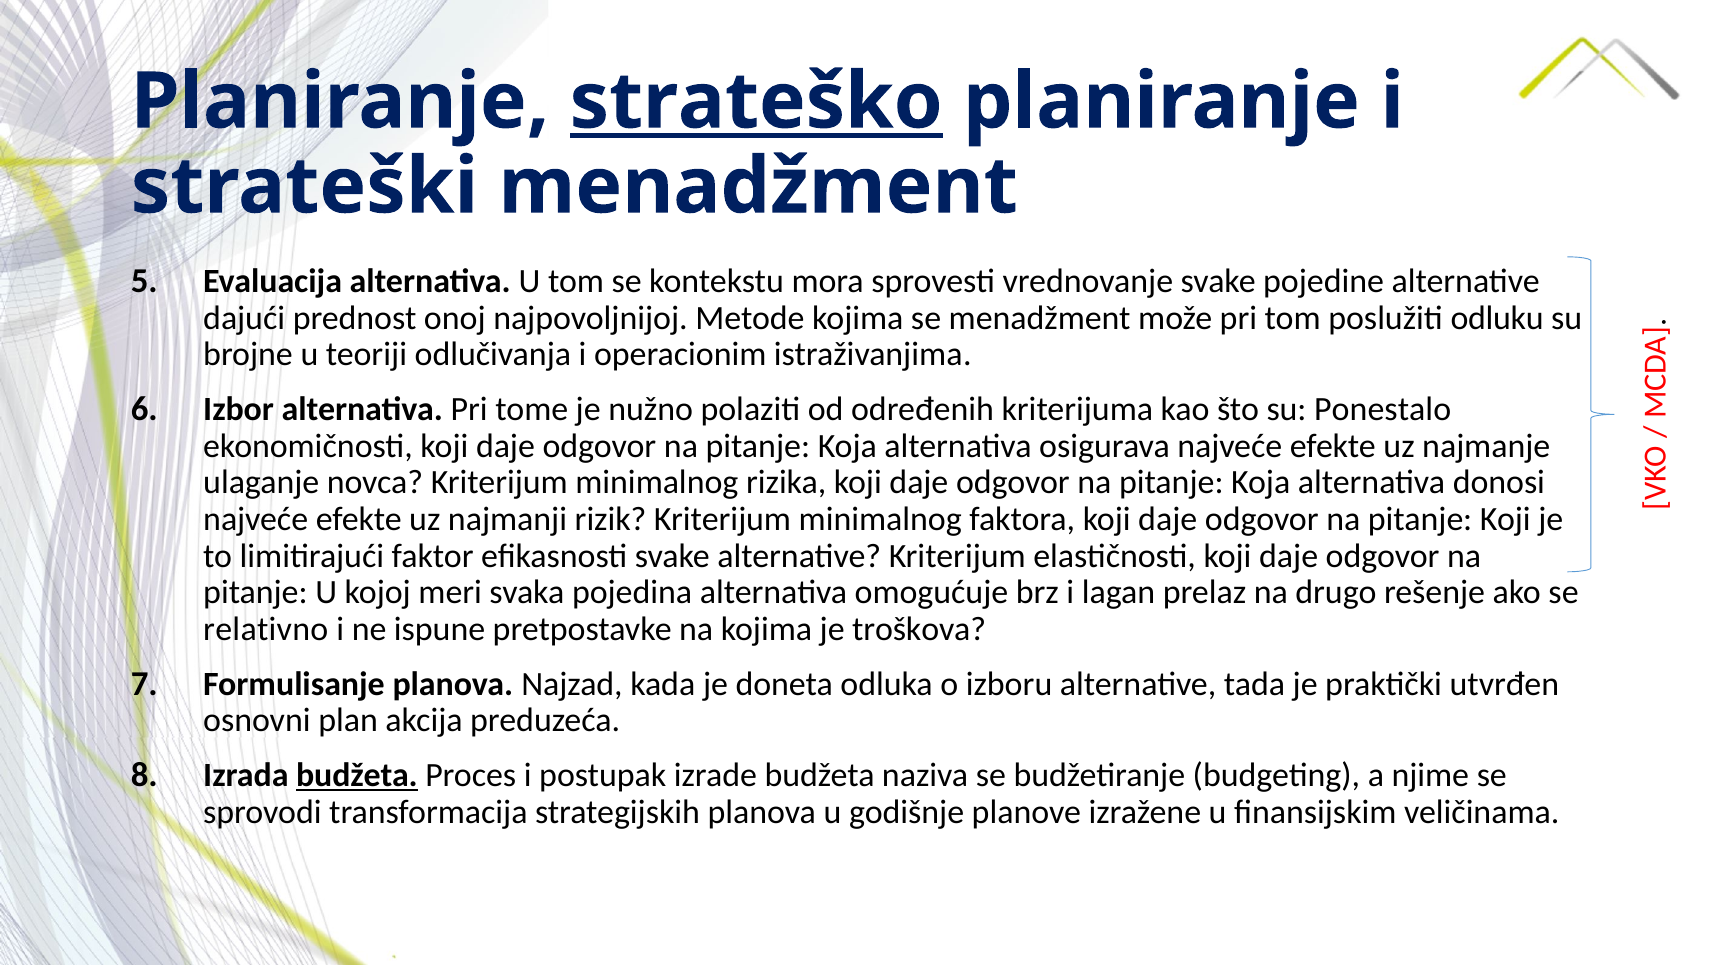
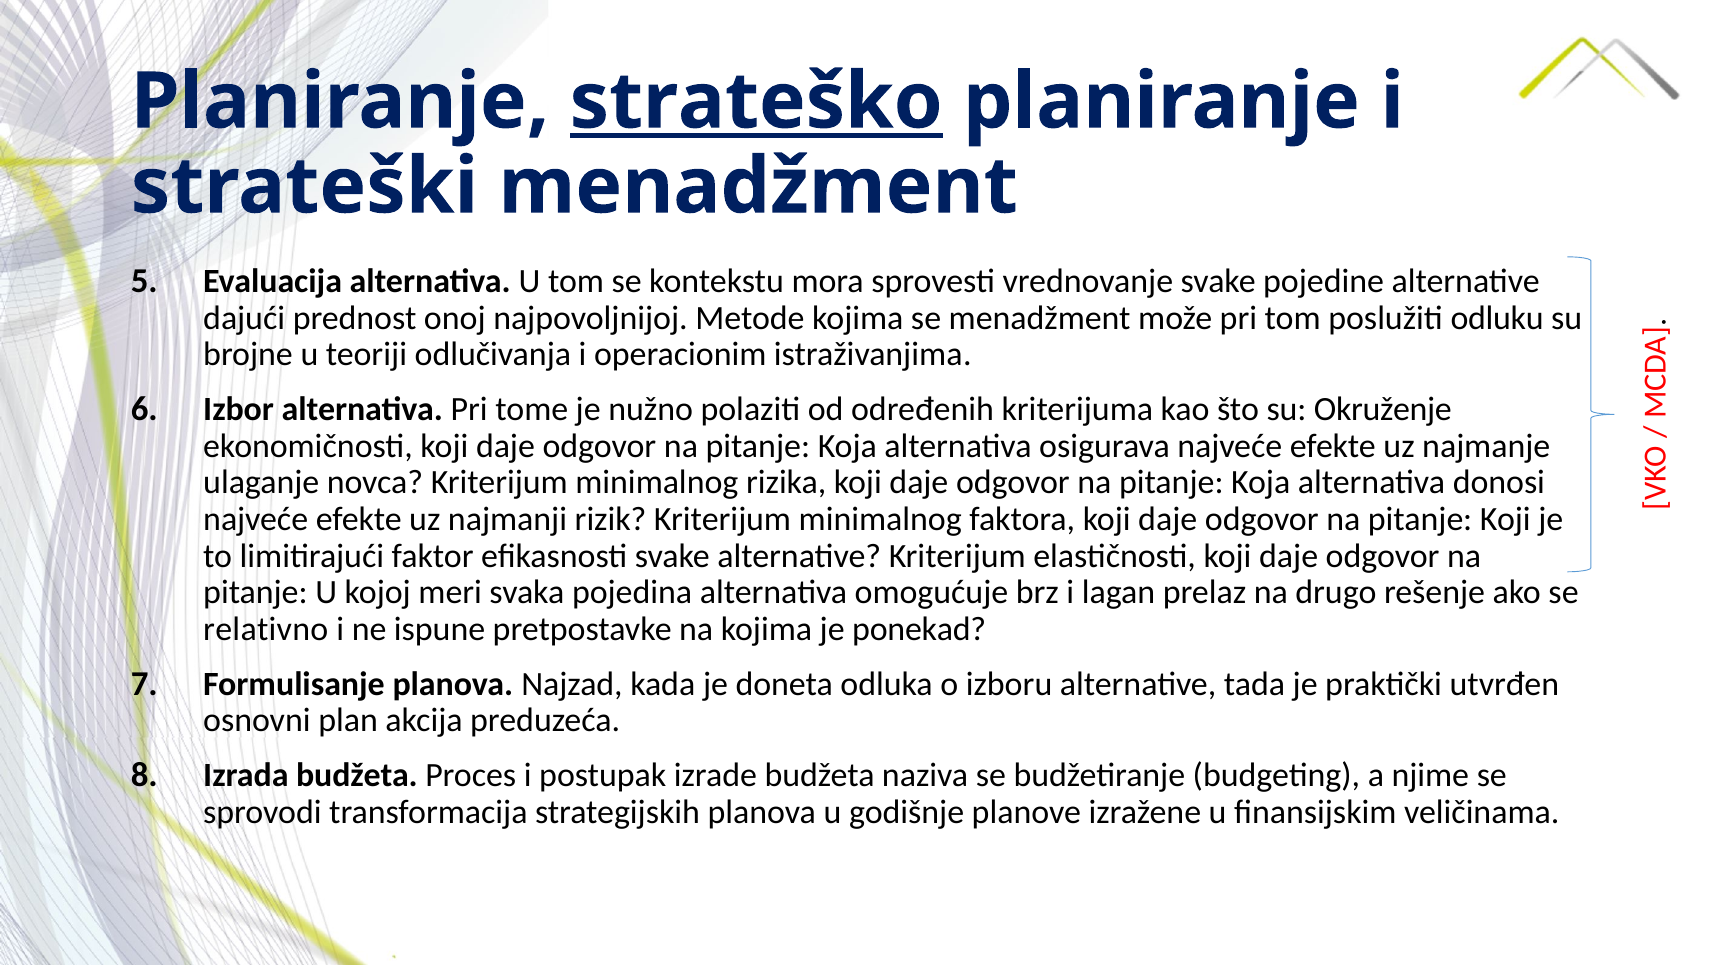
Ponestalo: Ponestalo -> Okruženje
troškova: troškova -> ponekad
budžeta at (357, 775) underline: present -> none
